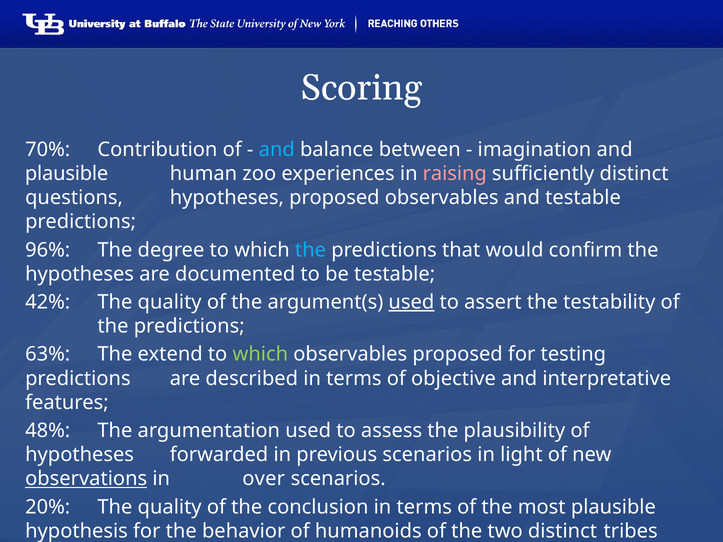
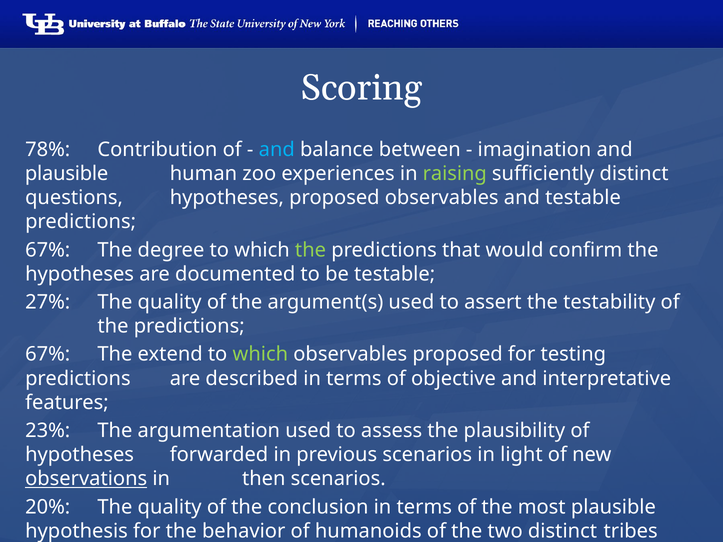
70%: 70% -> 78%
raising colour: pink -> light green
96% at (48, 250): 96% -> 67%
the at (311, 250) colour: light blue -> light green
42%: 42% -> 27%
used at (411, 302) underline: present -> none
63% at (48, 354): 63% -> 67%
48%: 48% -> 23%
over: over -> then
